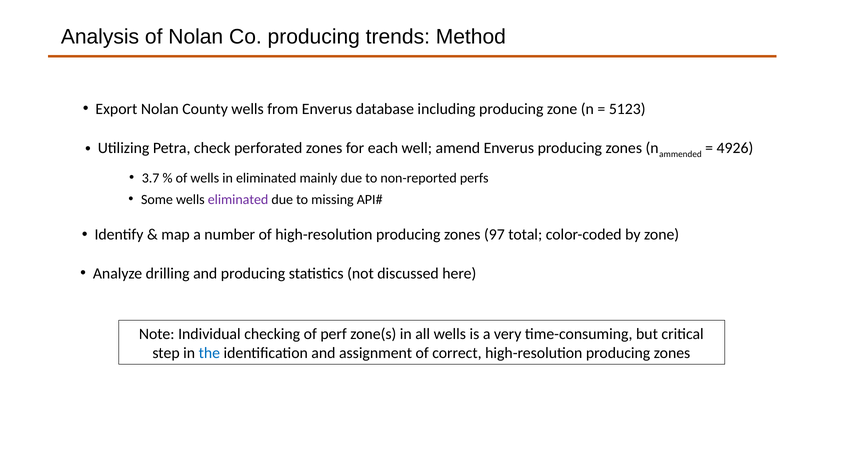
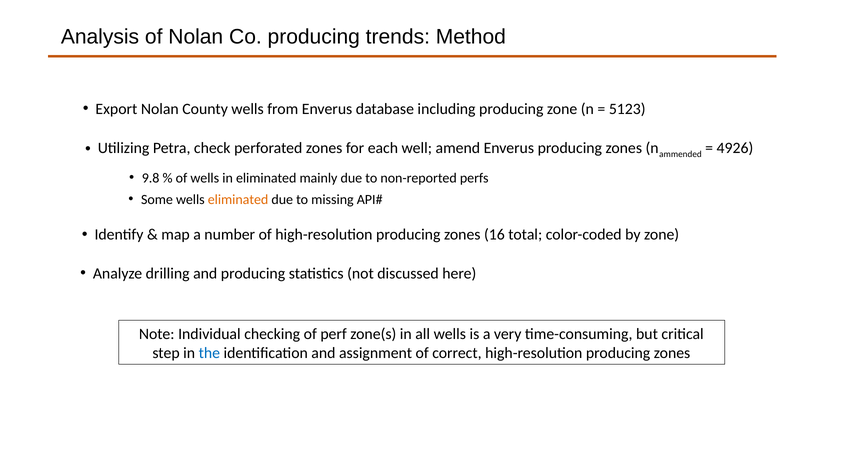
3.7: 3.7 -> 9.8
eliminated at (238, 200) colour: purple -> orange
97: 97 -> 16
